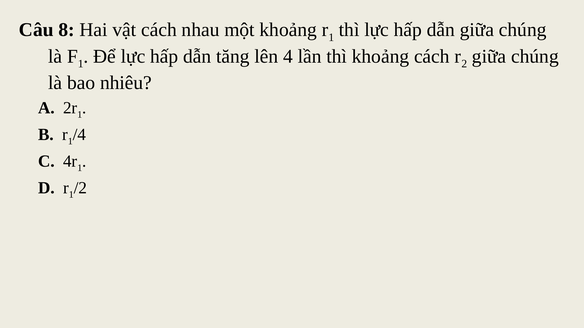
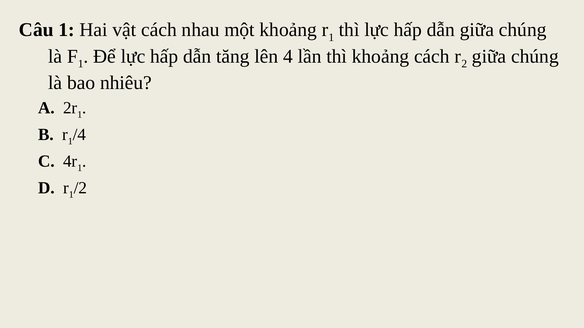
Câu 8: 8 -> 1
